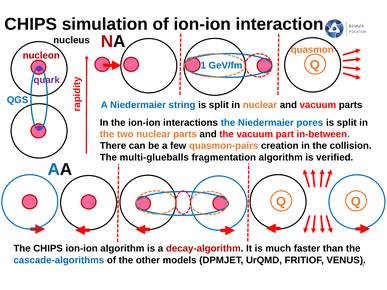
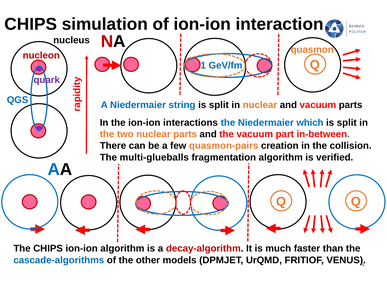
pores: pores -> which
